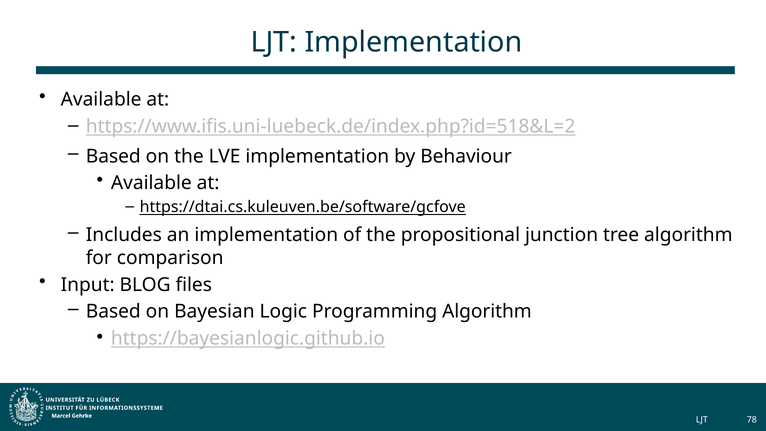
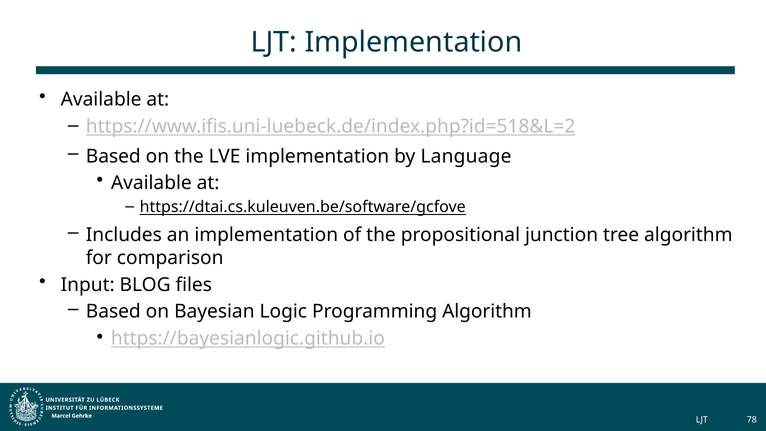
Behaviour: Behaviour -> Language
